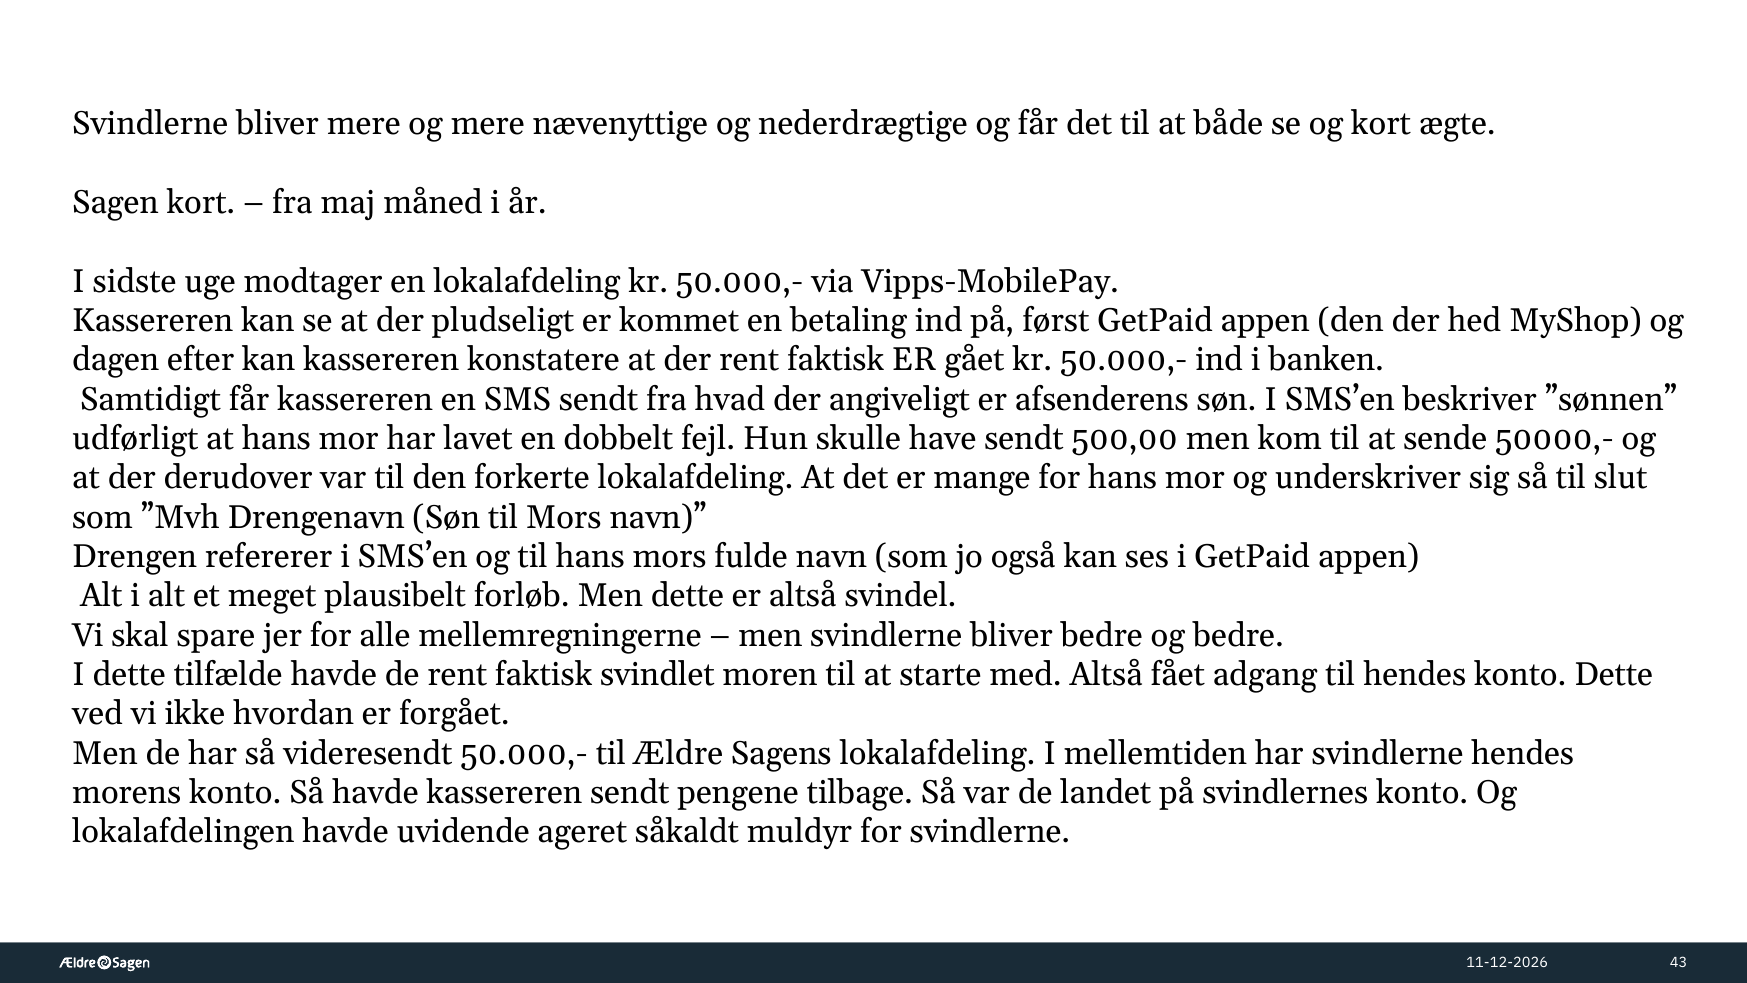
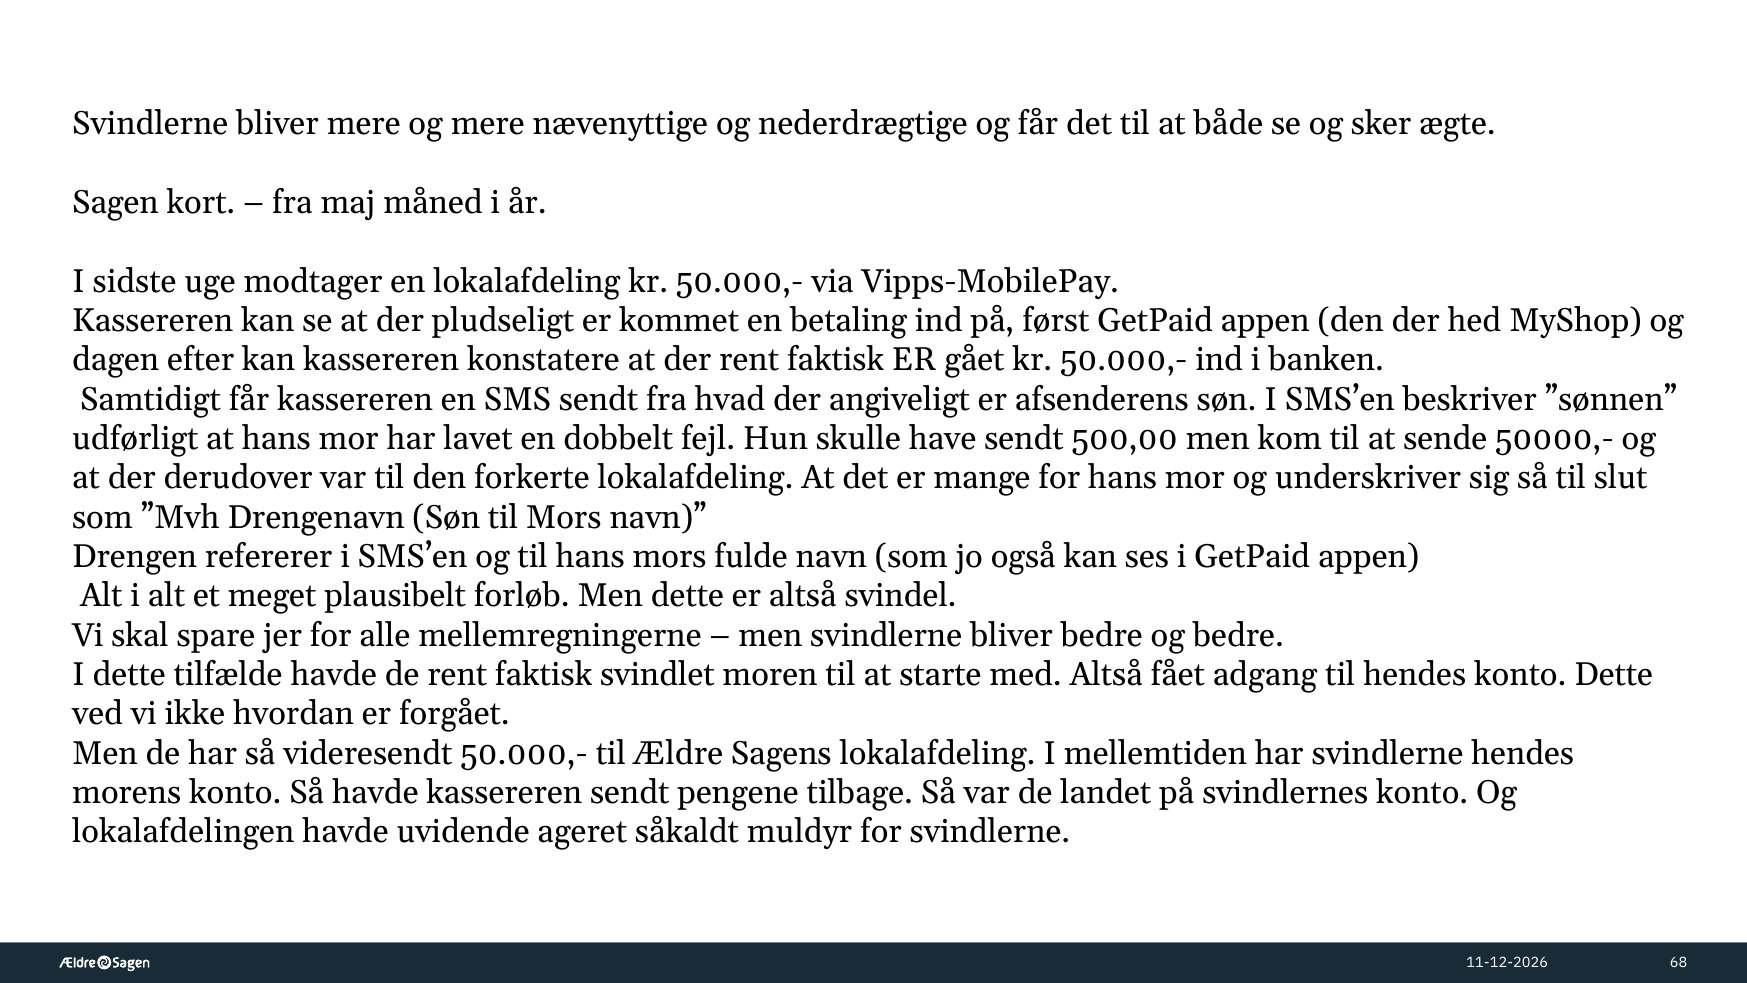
og kort: kort -> sker
43: 43 -> 68
